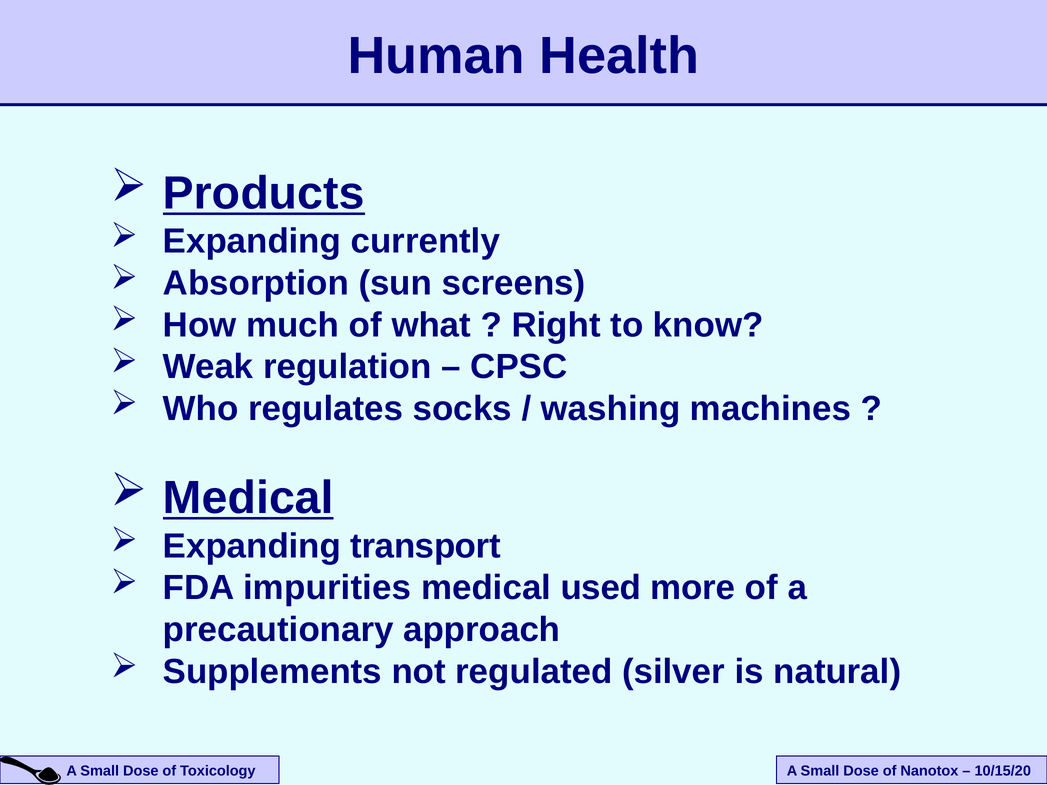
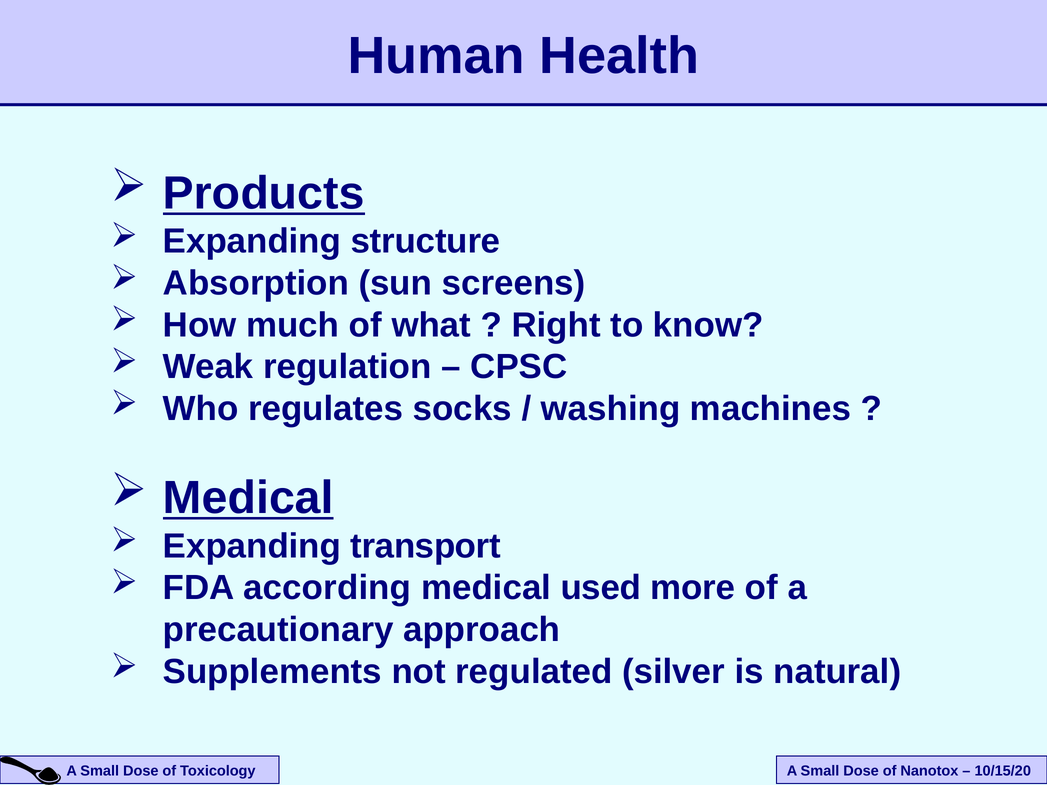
currently: currently -> structure
impurities: impurities -> according
